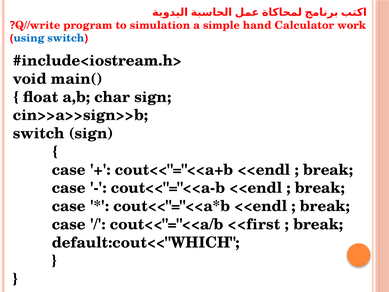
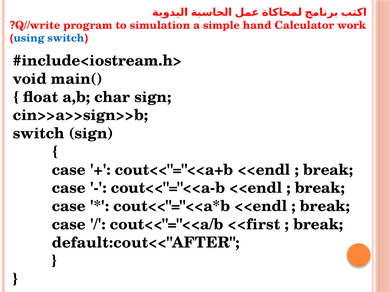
default:cout<<"WHICH: default:cout<<"WHICH -> default:cout<<"AFTER
